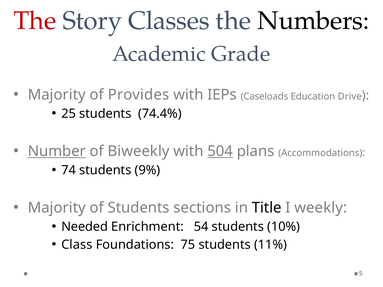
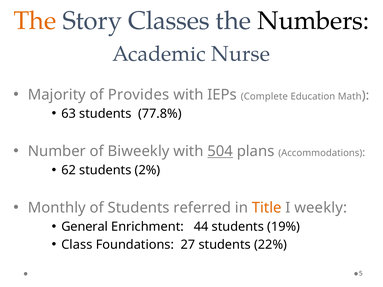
The at (35, 21) colour: red -> orange
Grade: Grade -> Nurse
Caseloads: Caseloads -> Complete
Drive: Drive -> Math
25: 25 -> 63
74.4%: 74.4% -> 77.8%
Number underline: present -> none
74: 74 -> 62
9%: 9% -> 2%
Majority at (57, 208): Majority -> Monthly
sections: sections -> referred
Title colour: black -> orange
Needed: Needed -> General
54: 54 -> 44
10%: 10% -> 19%
75: 75 -> 27
11%: 11% -> 22%
